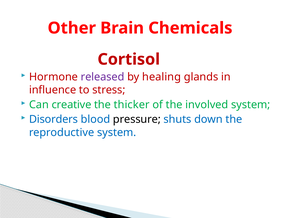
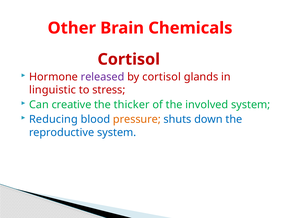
by healing: healing -> cortisol
influence: influence -> linguistic
Disorders: Disorders -> Reducing
pressure colour: black -> orange
